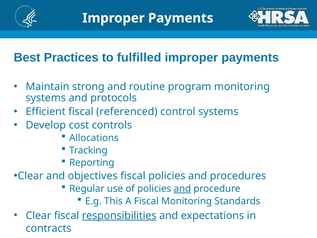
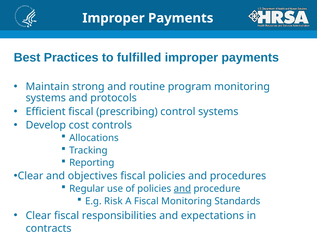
referenced: referenced -> prescribing
This: This -> Risk
responsibilities underline: present -> none
